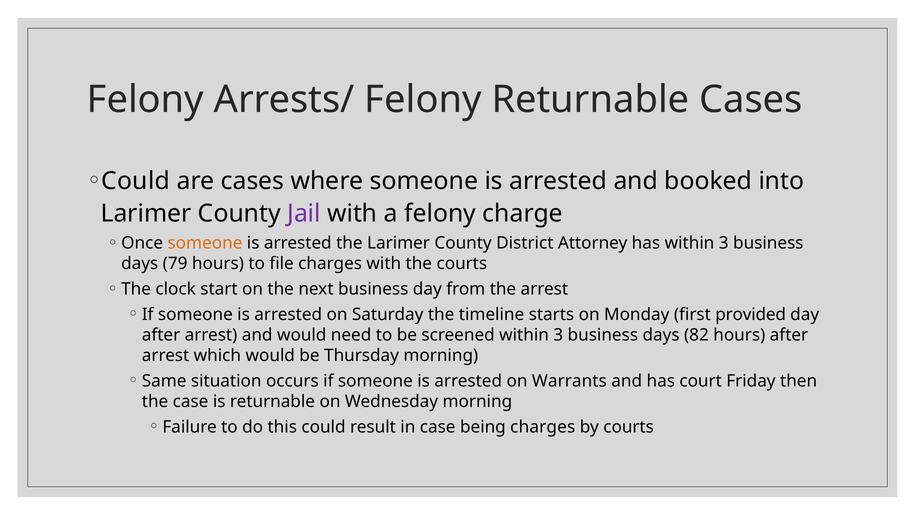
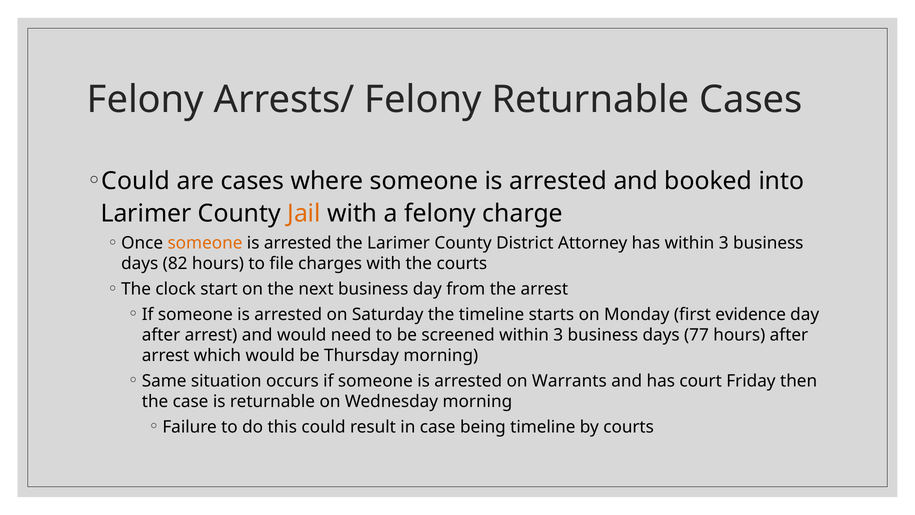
Jail colour: purple -> orange
79: 79 -> 82
provided: provided -> evidence
82: 82 -> 77
being charges: charges -> timeline
